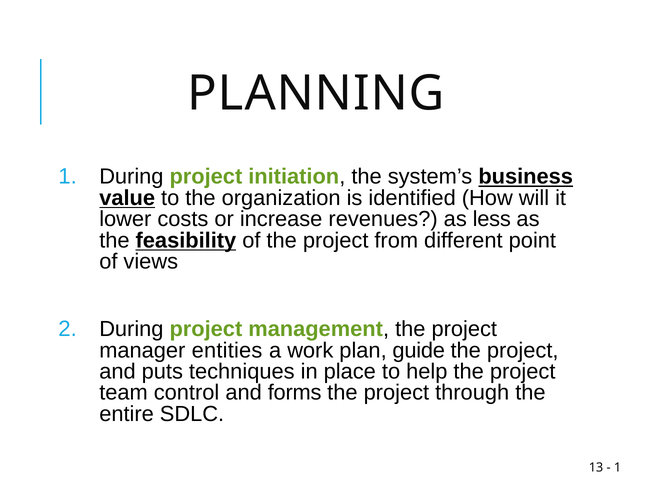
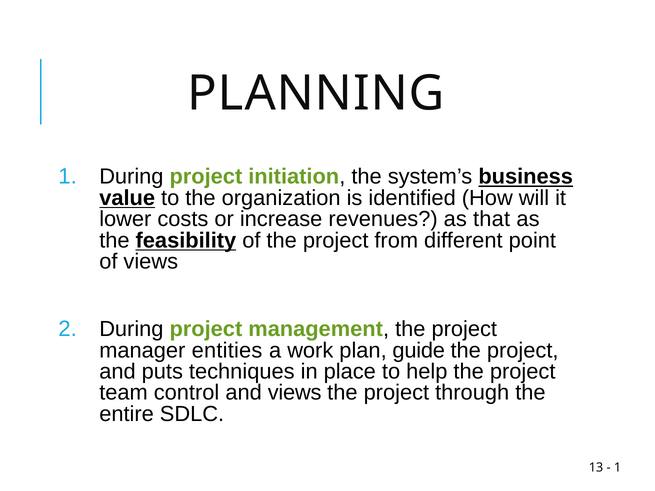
less: less -> that
and forms: forms -> views
